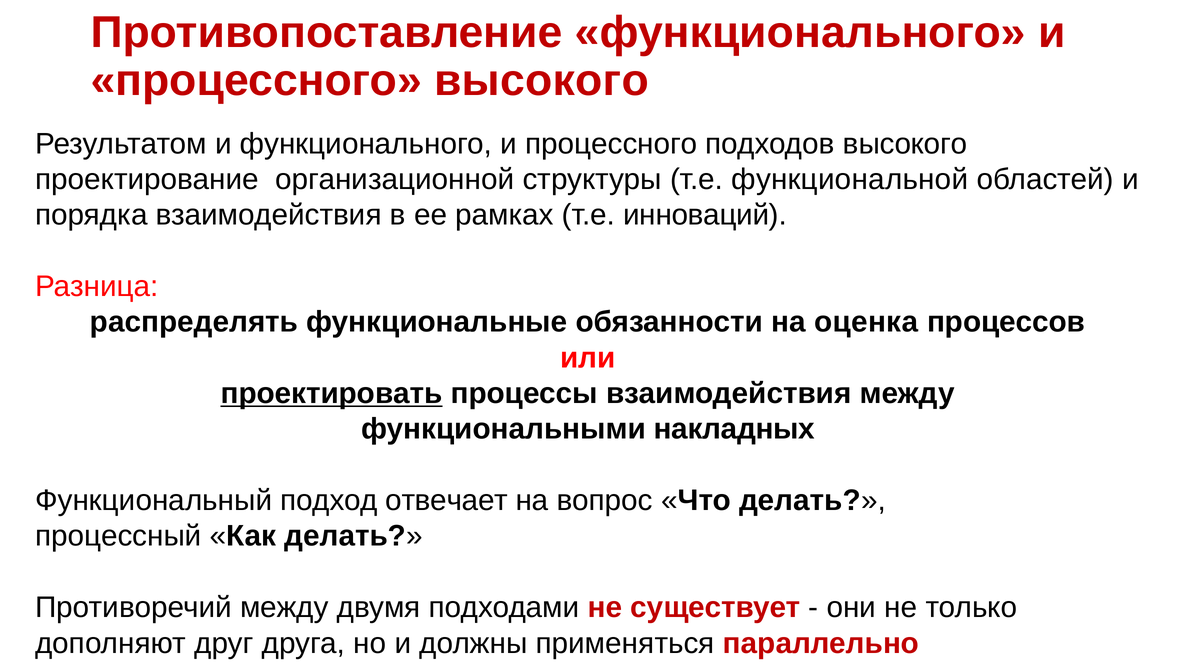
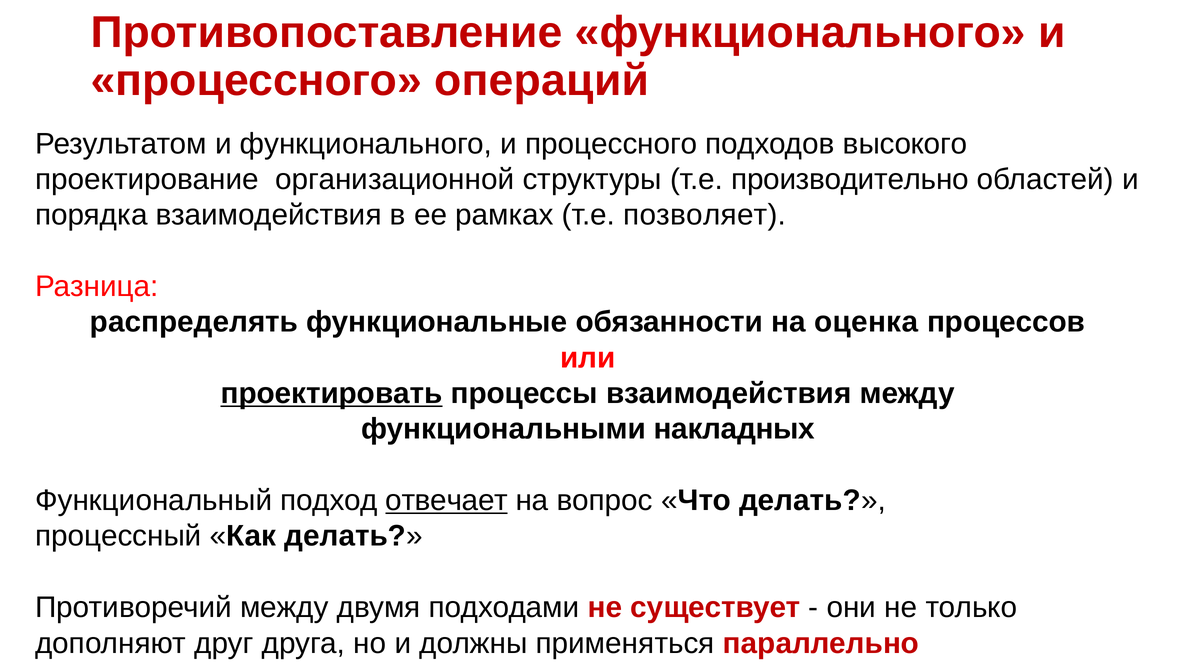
процессного высокого: высокого -> операций
функциональной: функциональной -> производительно
инноваций: инноваций -> позволяет
отвечает underline: none -> present
